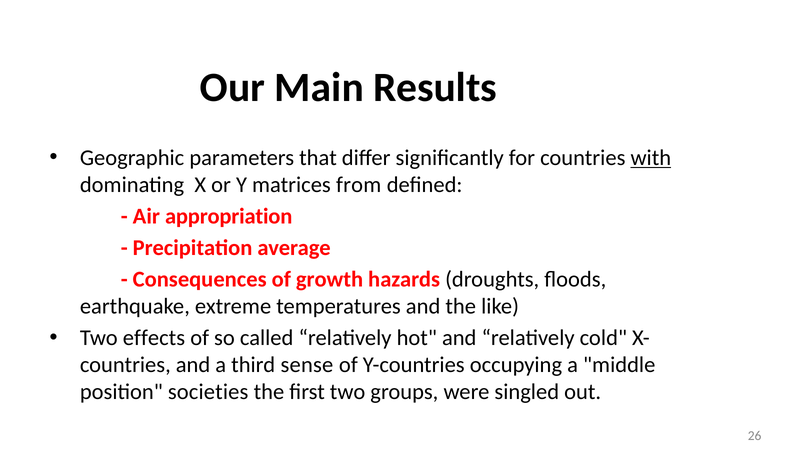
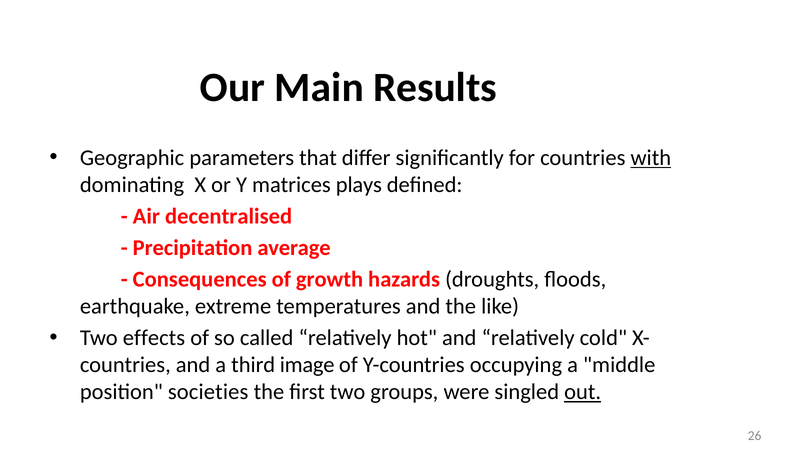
from: from -> plays
appropriation: appropriation -> decentralised
sense: sense -> image
out underline: none -> present
